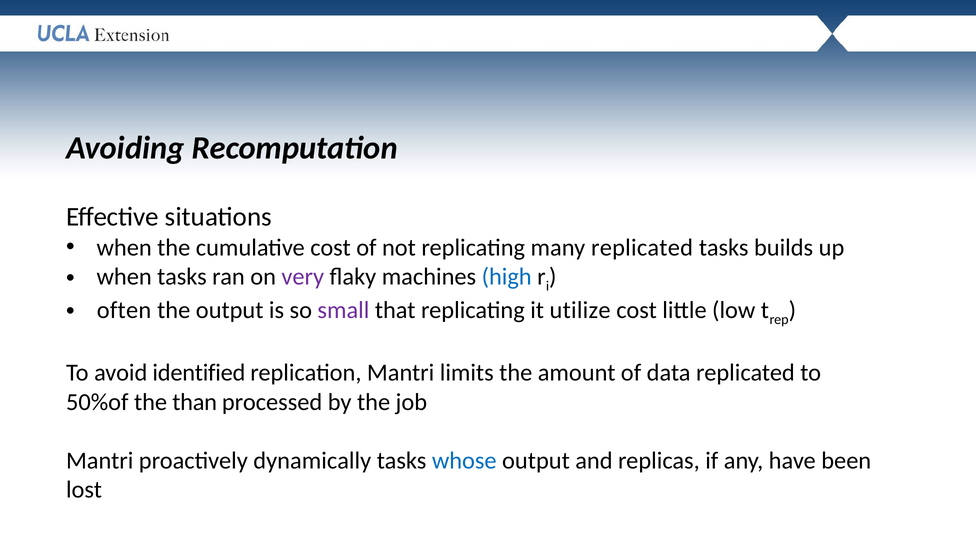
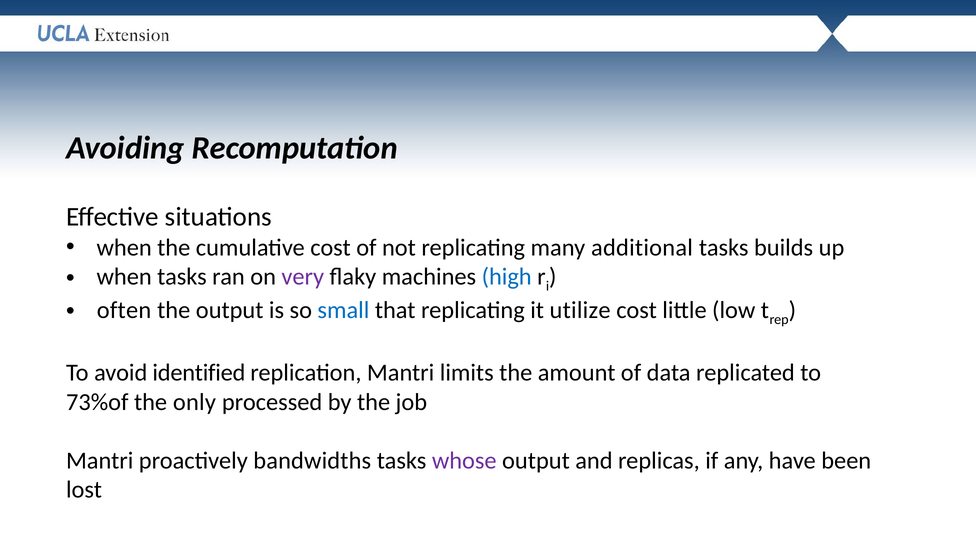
many replicated: replicated -> additional
small colour: purple -> blue
50%of: 50%of -> 73%of
than: than -> only
dynamically: dynamically -> bandwidths
whose colour: blue -> purple
